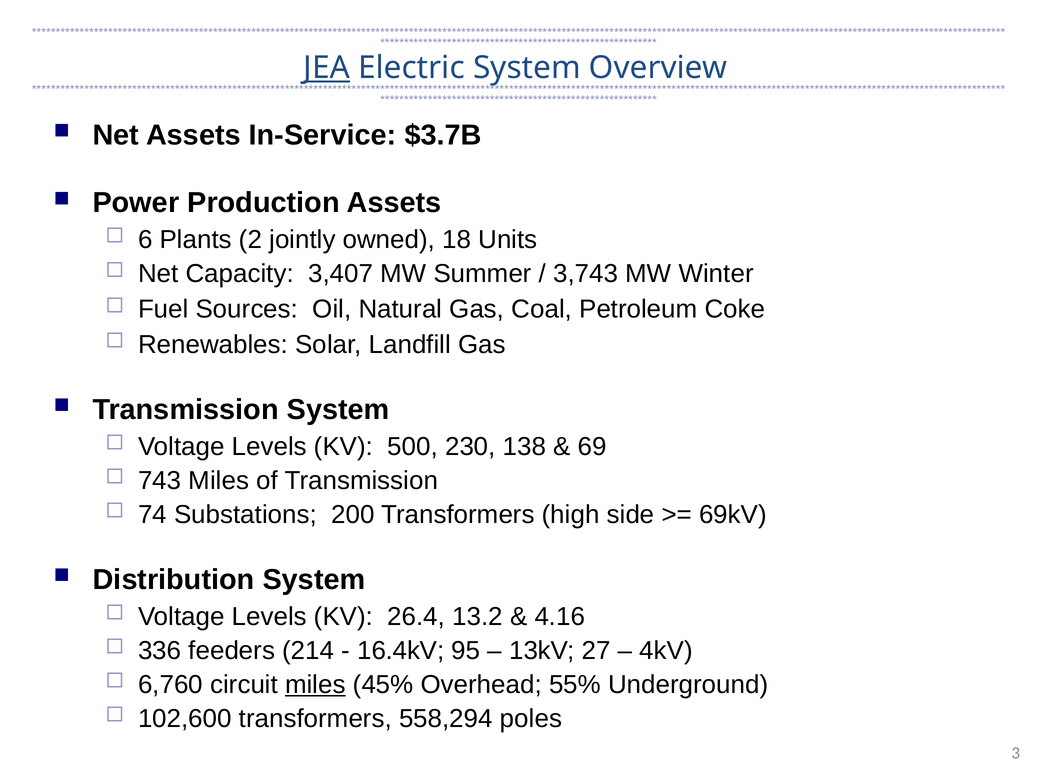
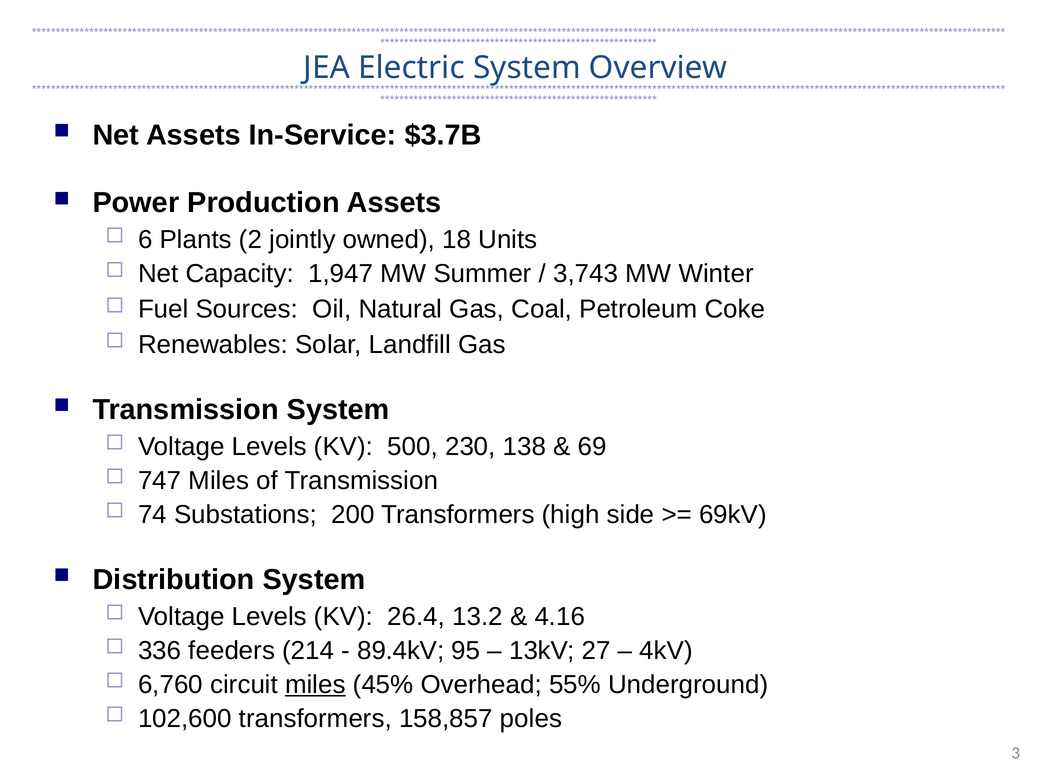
JEA underline: present -> none
3,407: 3,407 -> 1,947
743: 743 -> 747
16.4kV: 16.4kV -> 89.4kV
558,294: 558,294 -> 158,857
